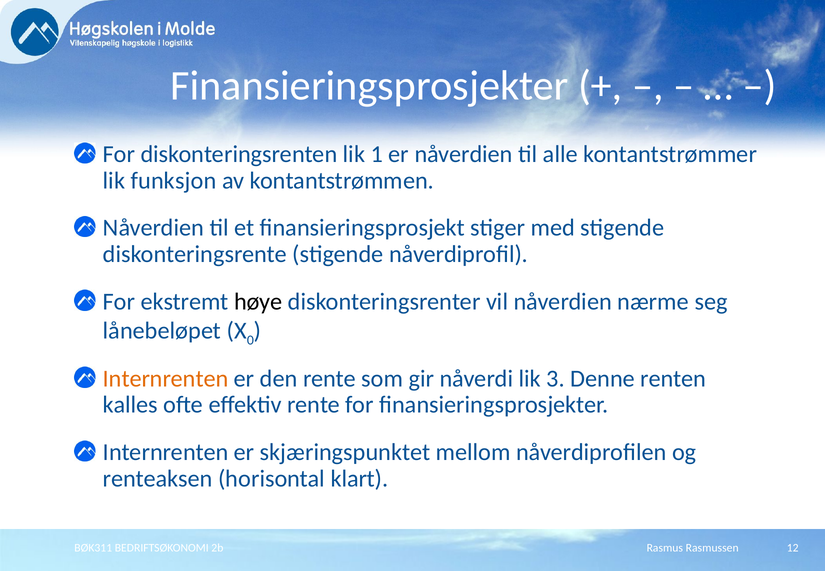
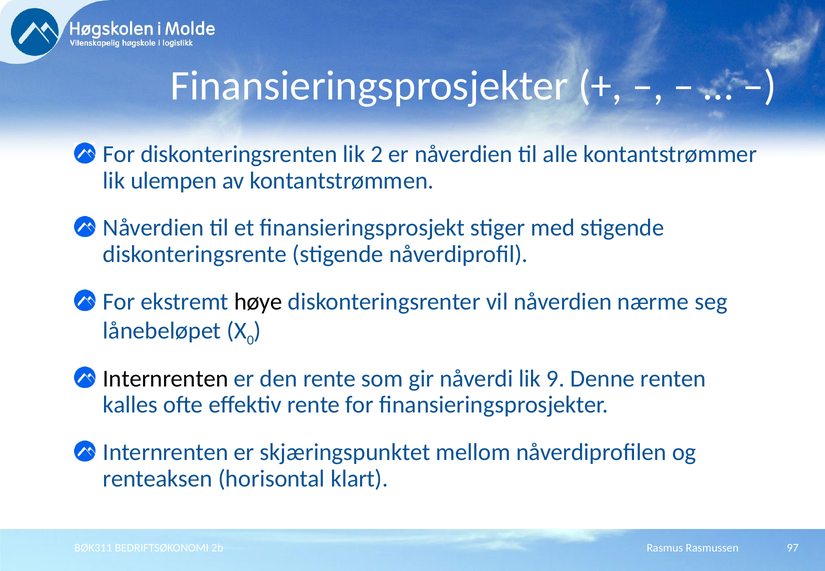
1: 1 -> 2
funksjon: funksjon -> ulempen
Internrenten at (166, 379) colour: orange -> black
3: 3 -> 9
12: 12 -> 97
